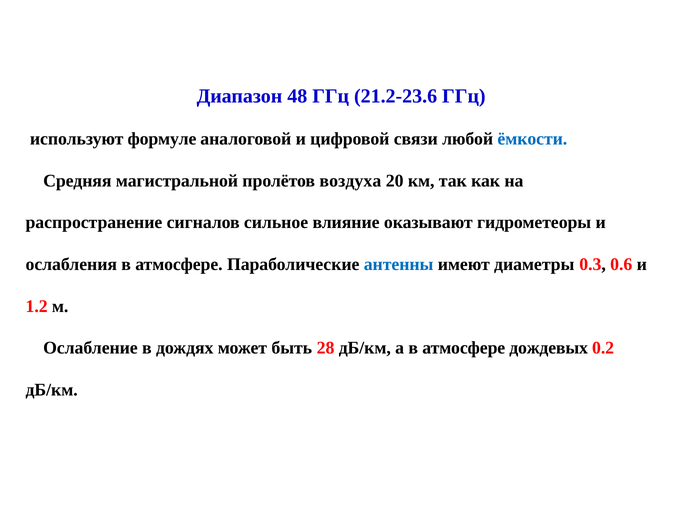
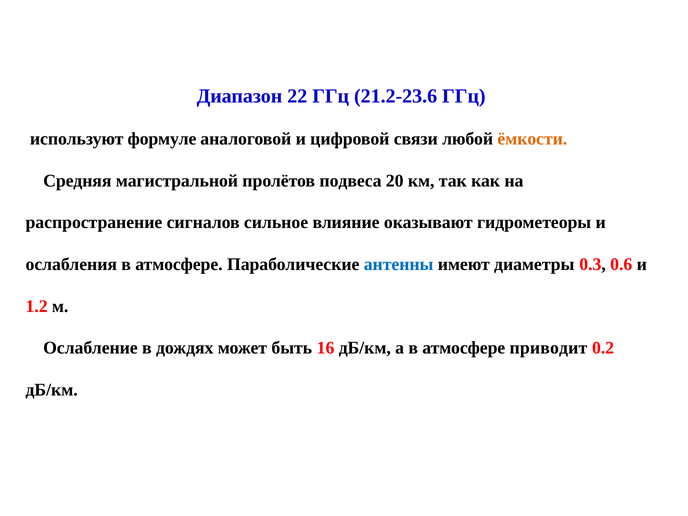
48: 48 -> 22
ёмкости colour: blue -> orange
воздуха: воздуха -> подвеса
28: 28 -> 16
дождевых: дождевых -> приводит
